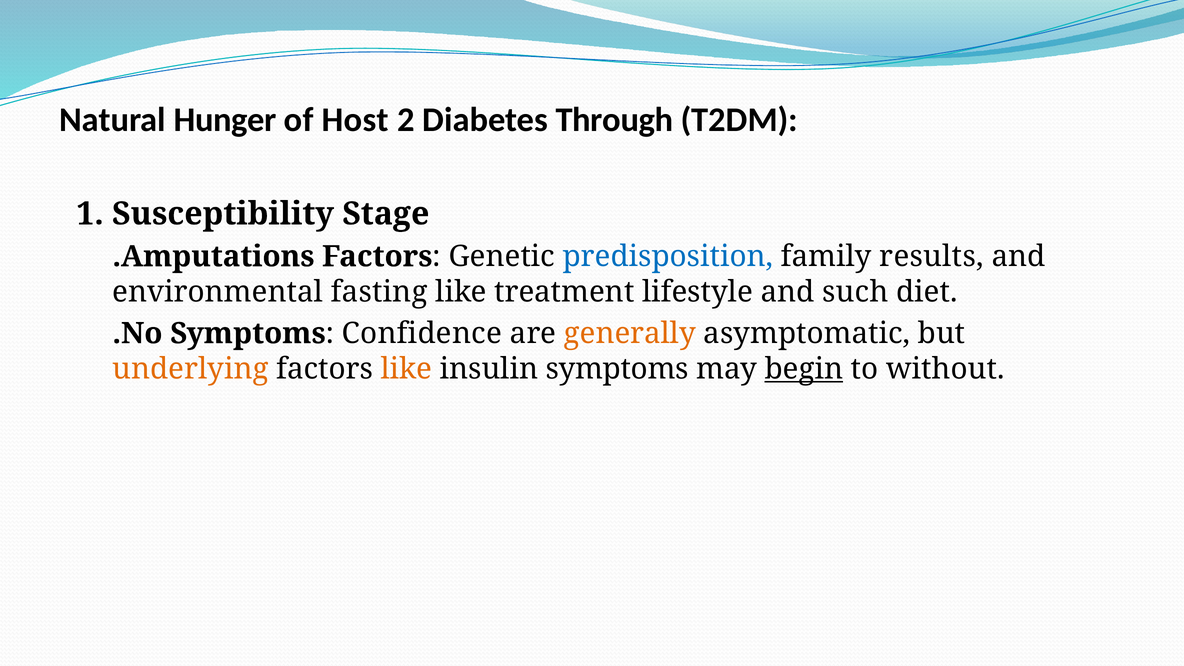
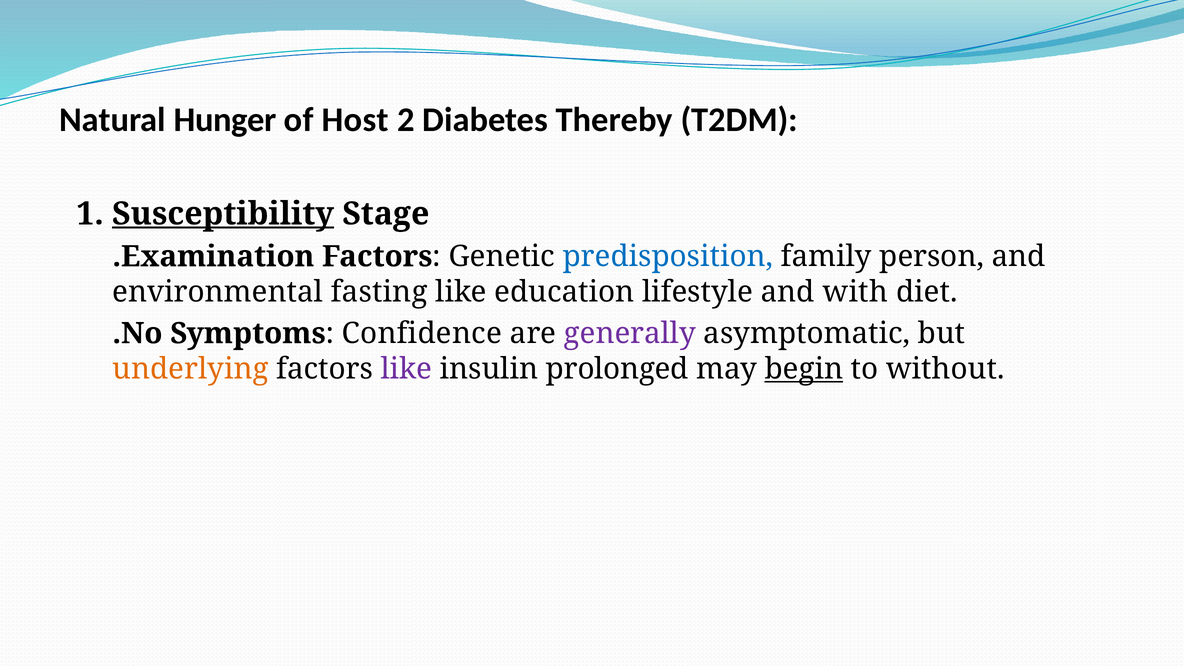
Through: Through -> Thereby
Susceptibility underline: none -> present
.Amputations: .Amputations -> .Examination
results: results -> person
treatment: treatment -> education
such: such -> with
generally colour: orange -> purple
like at (406, 369) colour: orange -> purple
insulin symptoms: symptoms -> prolonged
